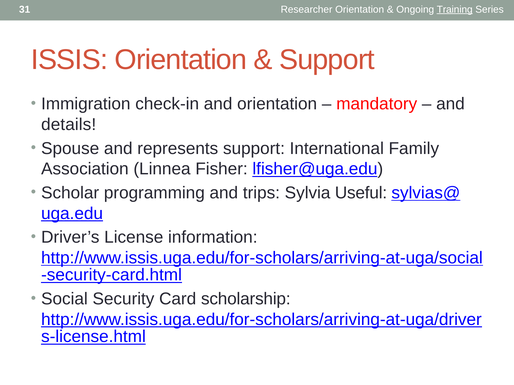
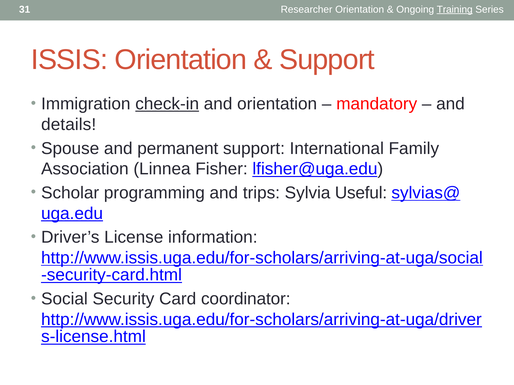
check-in underline: none -> present
represents: represents -> permanent
scholarship: scholarship -> coordinator
